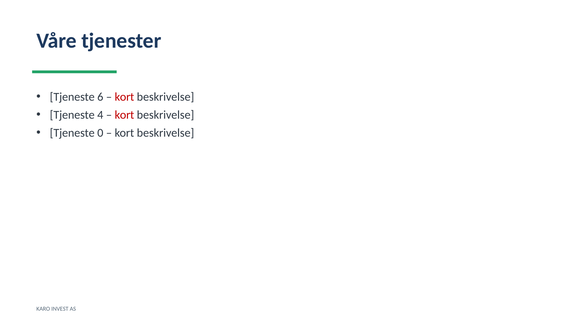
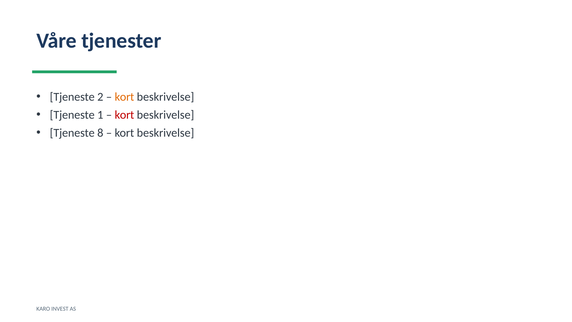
6: 6 -> 2
kort at (124, 97) colour: red -> orange
4: 4 -> 1
0: 0 -> 8
